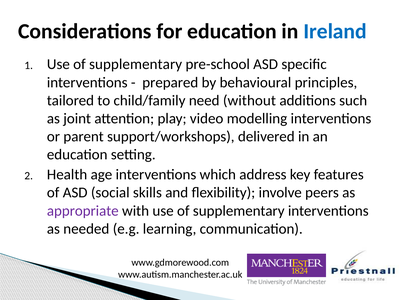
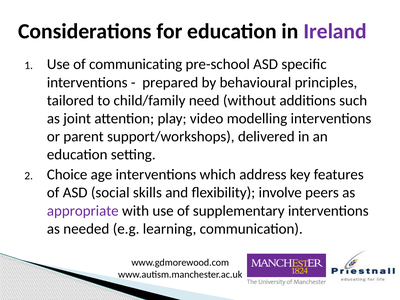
Ireland colour: blue -> purple
supplementary at (136, 64): supplementary -> communicating
Health: Health -> Choice
